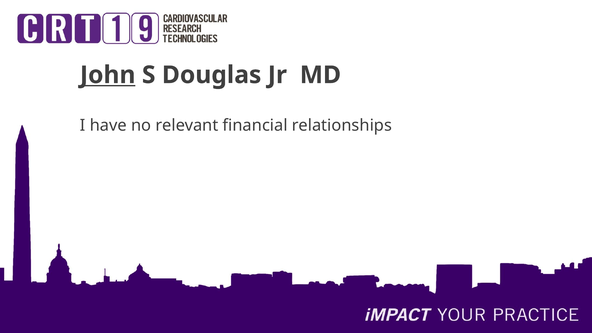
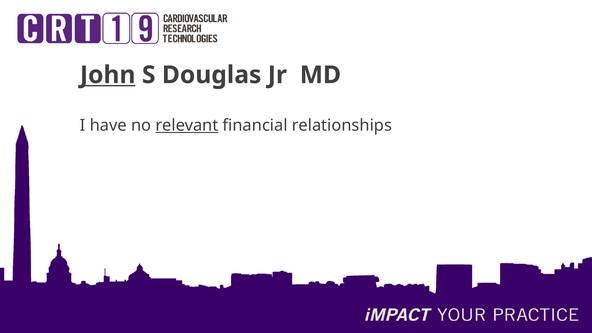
relevant underline: none -> present
